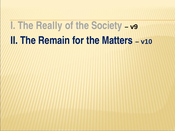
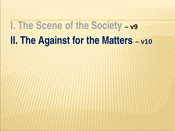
Really: Really -> Scene
Remain: Remain -> Against
